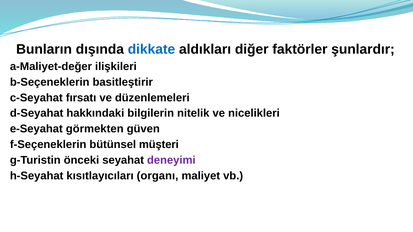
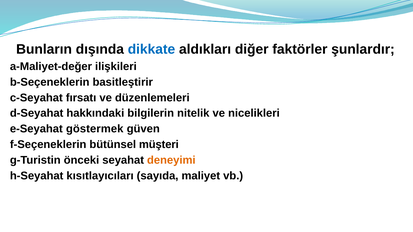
görmekten: görmekten -> göstermek
deneyimi colour: purple -> orange
organı: organı -> sayıda
